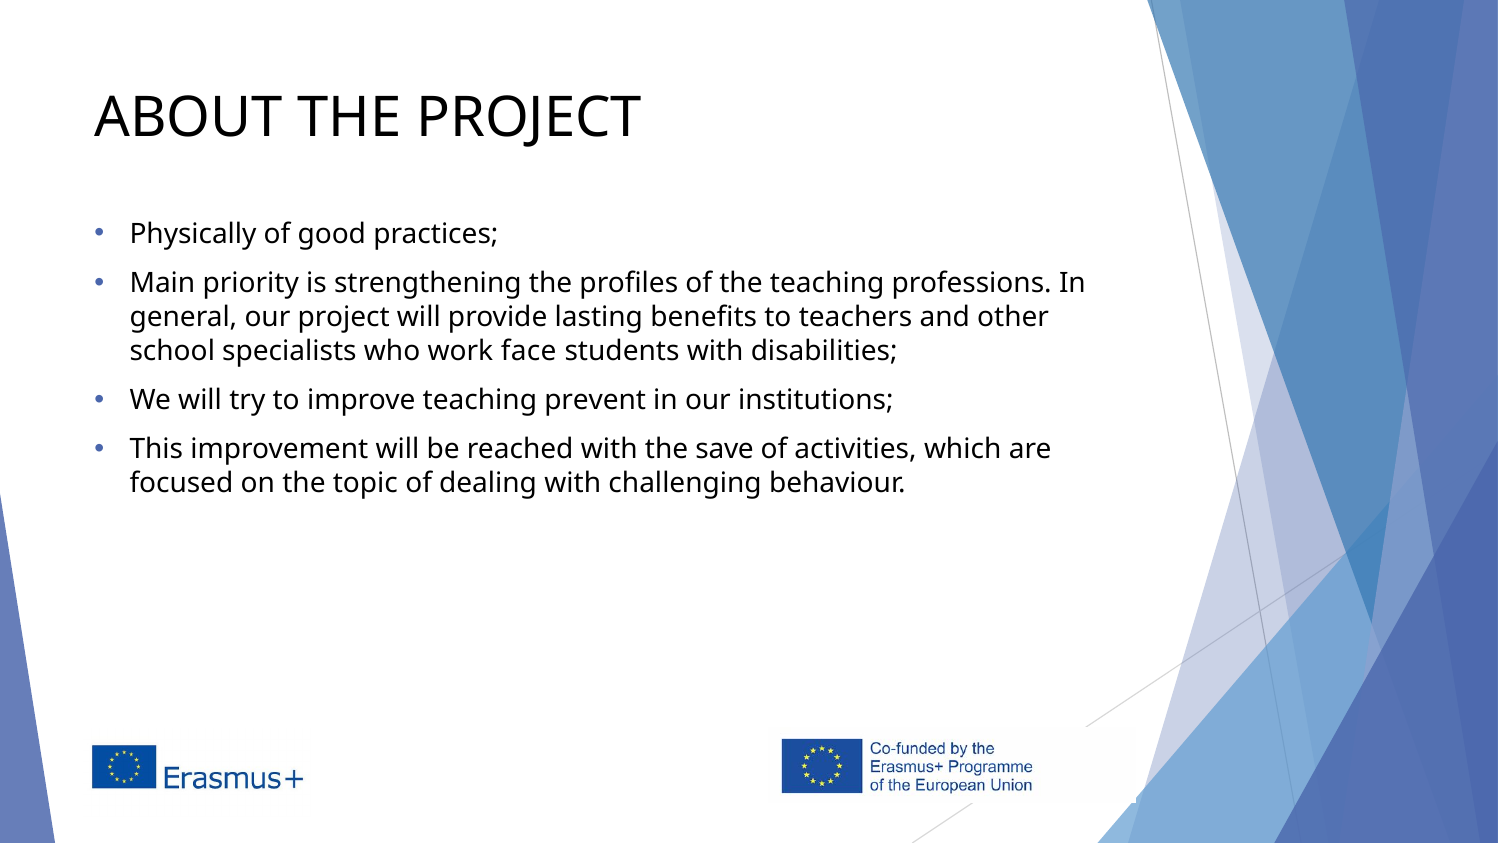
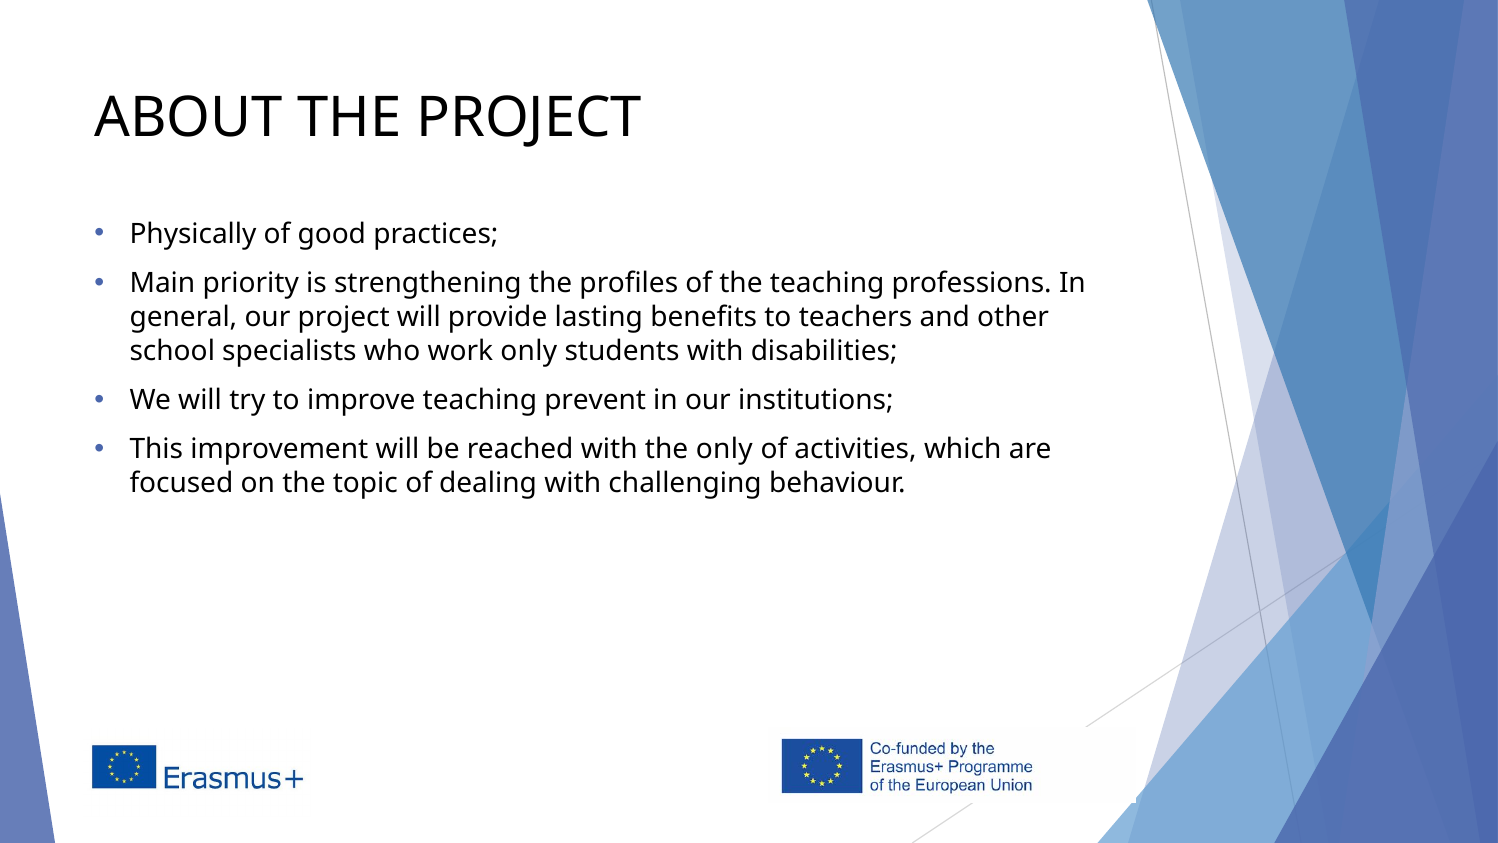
work face: face -> only
the save: save -> only
